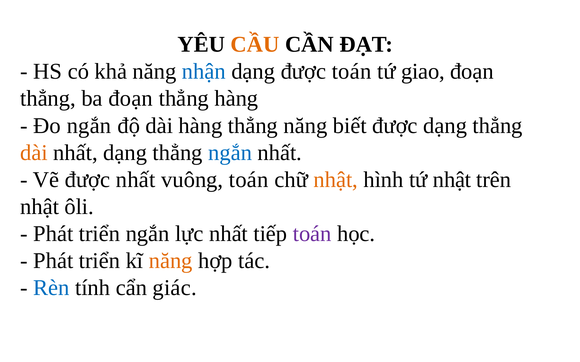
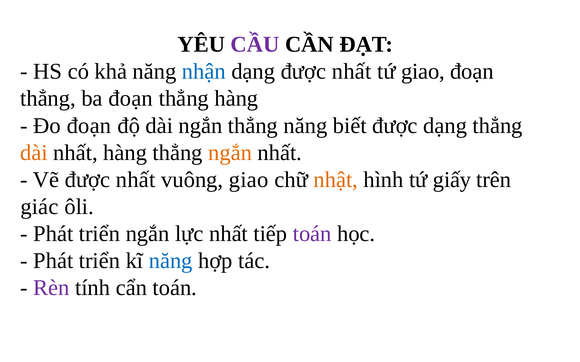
CẦU colour: orange -> purple
dạng được toán: toán -> nhất
Đo ngắn: ngắn -> đoạn
dài hàng: hàng -> ngắn
nhất dạng: dạng -> hàng
ngắn at (230, 153) colour: blue -> orange
vuông toán: toán -> giao
tứ nhật: nhật -> giấy
nhật at (40, 207): nhật -> giác
năng at (171, 261) colour: orange -> blue
Rèn colour: blue -> purple
cẩn giác: giác -> toán
